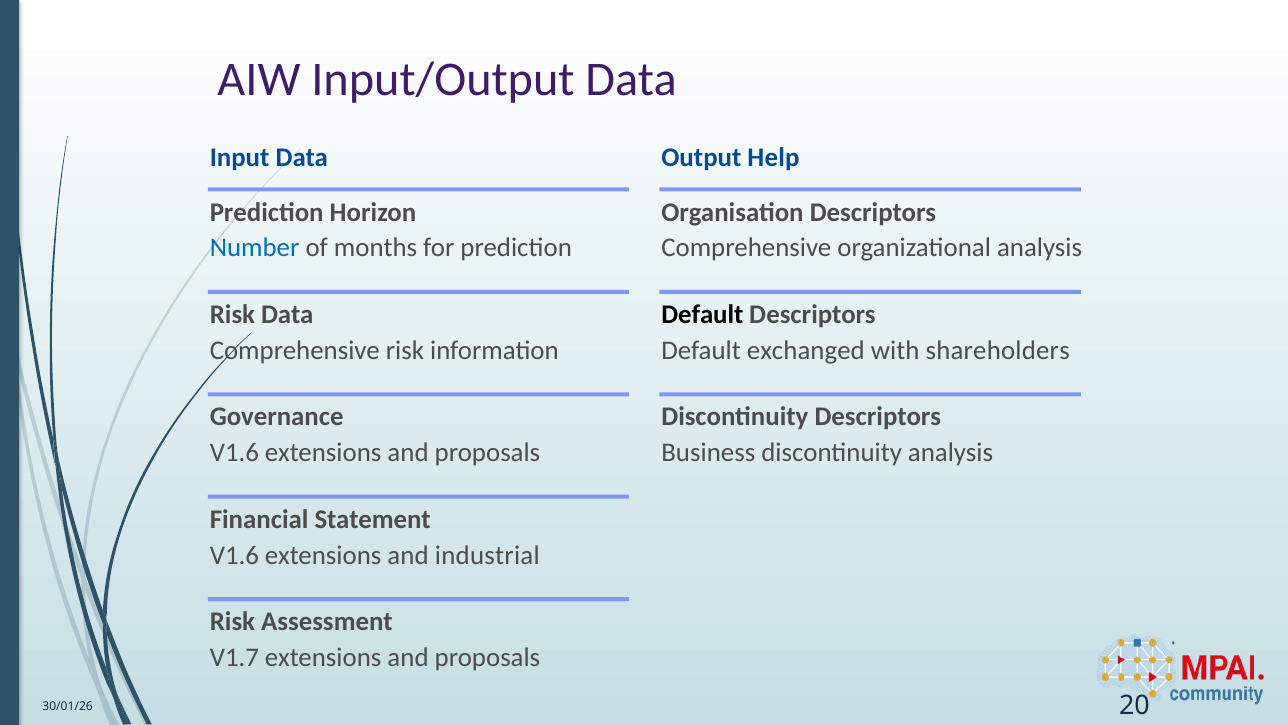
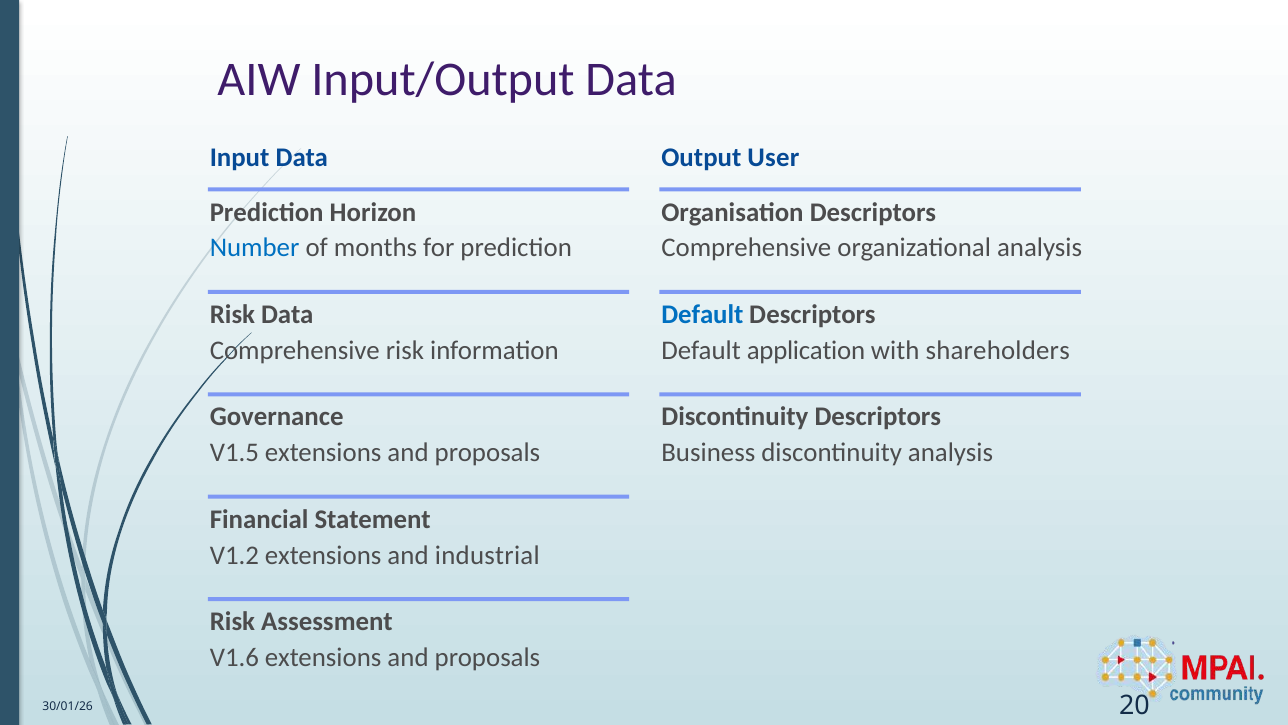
Help: Help -> User
Default at (702, 314) colour: black -> blue
exchanged: exchanged -> application
V1.6 at (234, 452): V1.6 -> V1.5
V1.6 at (234, 555): V1.6 -> V1.2
V1.7: V1.7 -> V1.6
